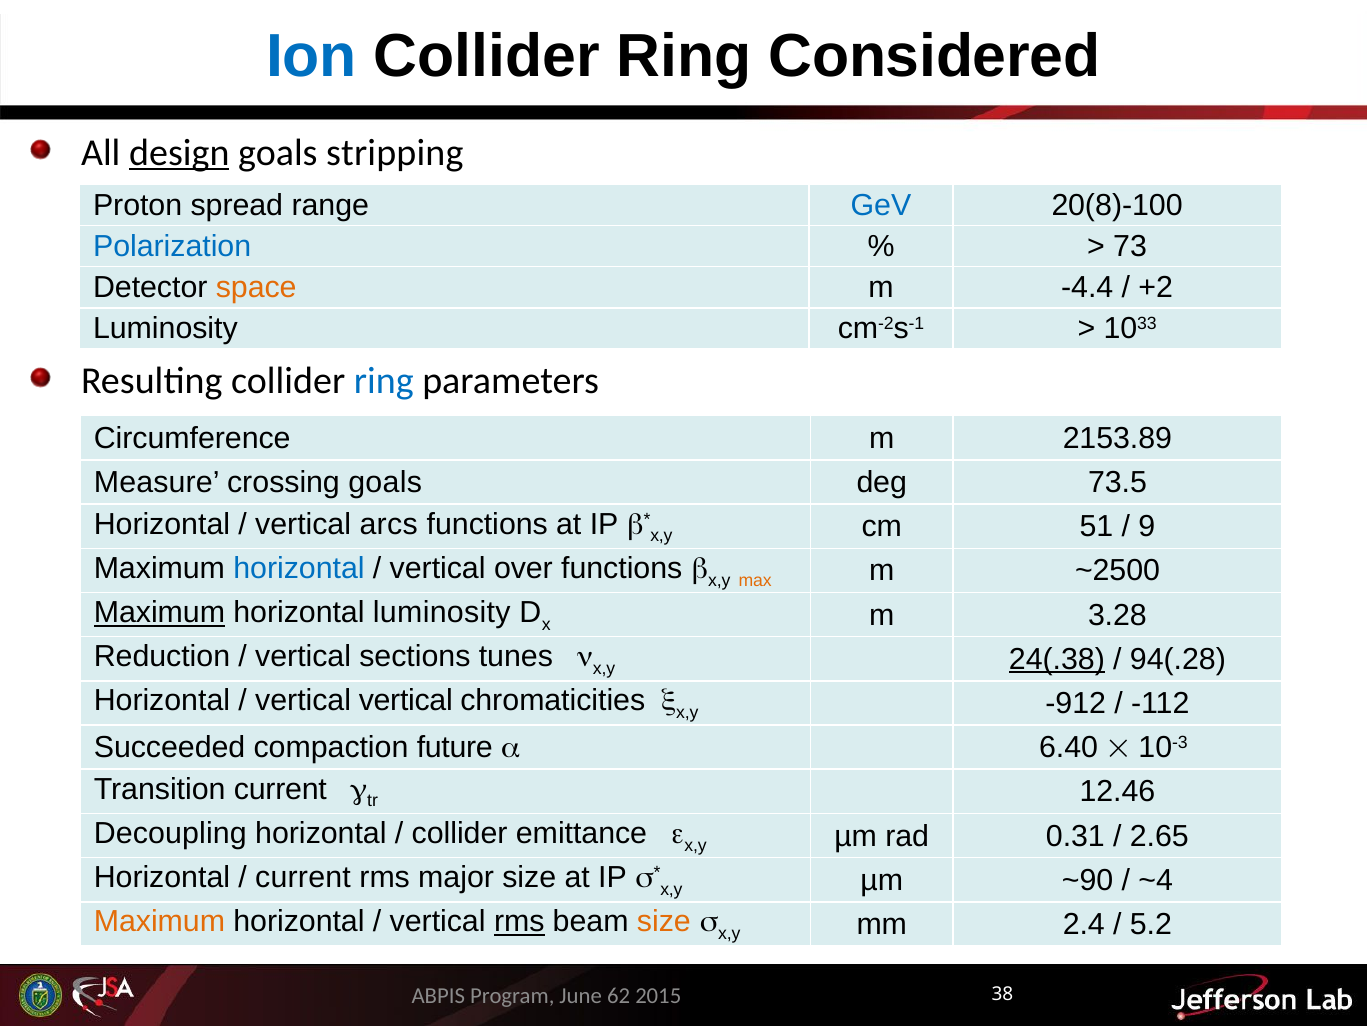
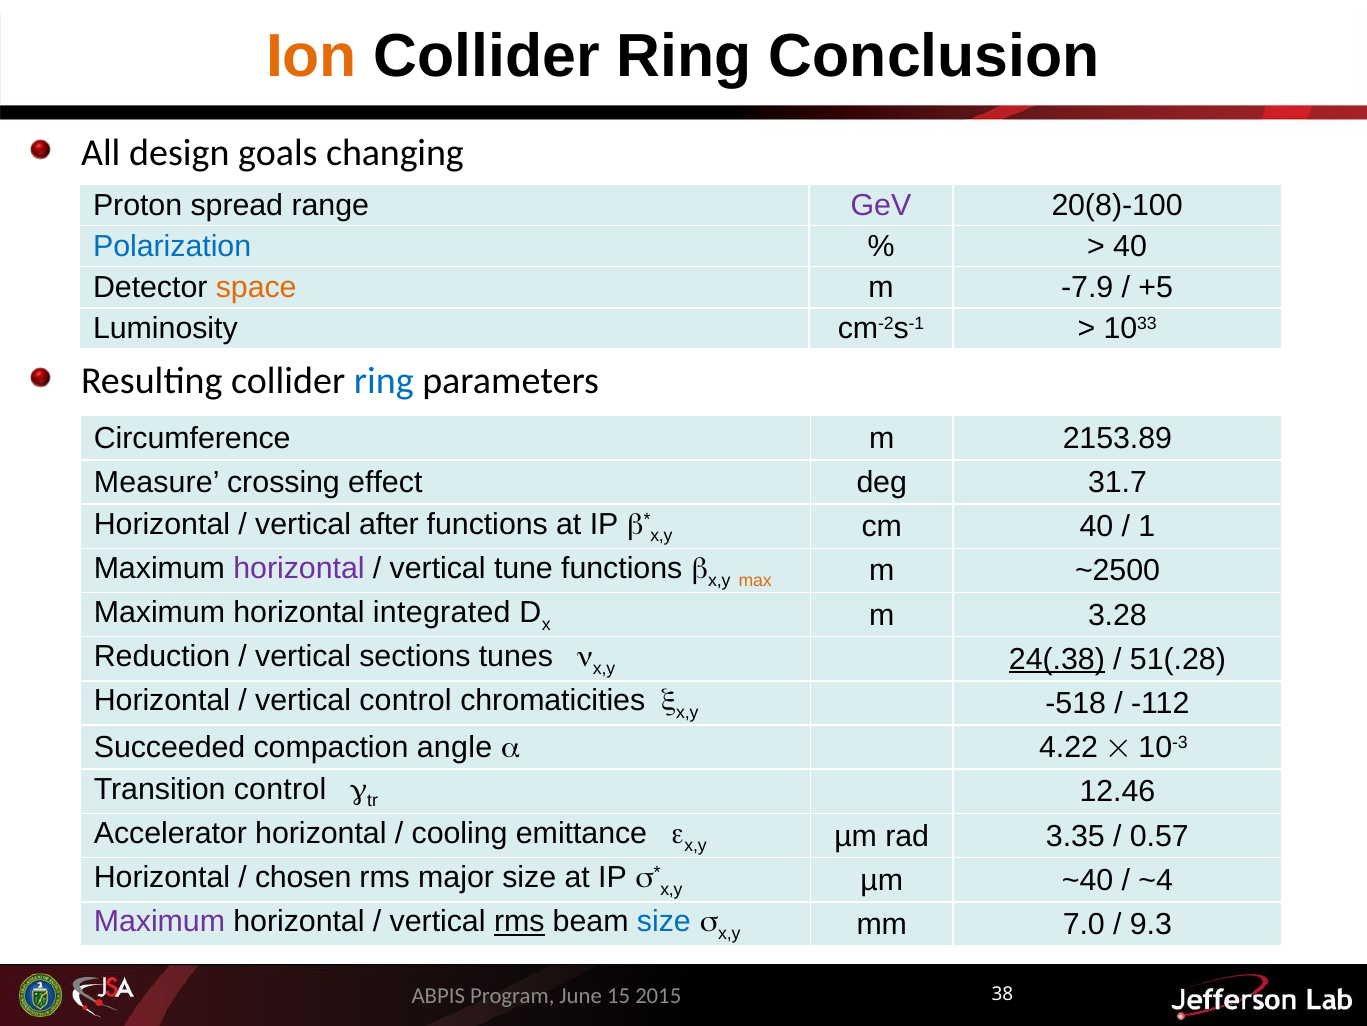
Ion colour: blue -> orange
Considered: Considered -> Conclusion
design underline: present -> none
stripping: stripping -> changing
GeV colour: blue -> purple
73 at (1130, 246): 73 -> 40
-4.4: -4.4 -> -7.9
+2: +2 -> +5
crossing goals: goals -> effect
73.5: 73.5 -> 31.7
arcs: arcs -> after
cm 51: 51 -> 40
9: 9 -> 1
horizontal at (299, 568) colour: blue -> purple
over: over -> tune
Maximum at (159, 612) underline: present -> none
horizontal luminosity: luminosity -> integrated
94(.28: 94(.28 -> 51(.28
vertical vertical: vertical -> control
-912: -912 -> -518
future: future -> angle
6.40: 6.40 -> 4.22
Transition current: current -> control
Decoupling: Decoupling -> Accelerator
collider at (460, 833): collider -> cooling
0.31: 0.31 -> 3.35
2.65: 2.65 -> 0.57
current at (303, 877): current -> chosen
~90: ~90 -> ~40
Maximum at (159, 921) colour: orange -> purple
size at (664, 921) colour: orange -> blue
2.4: 2.4 -> 7.0
5.2: 5.2 -> 9.3
62: 62 -> 15
